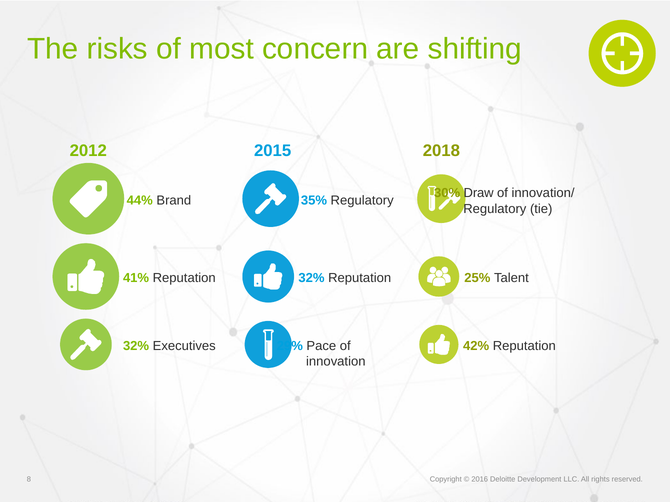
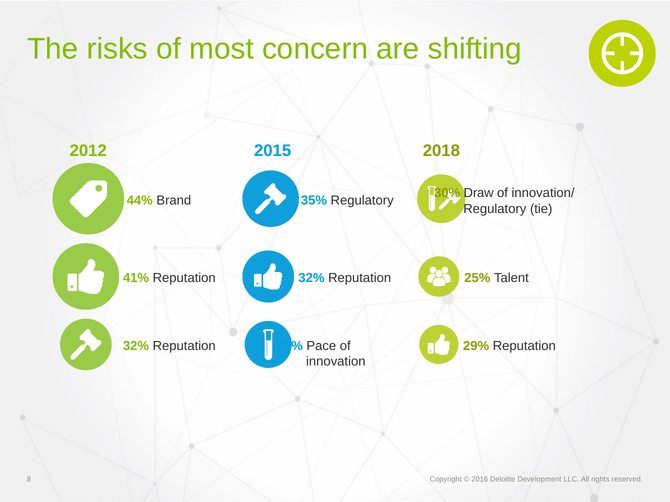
Executives at (184, 346): Executives -> Reputation
42% at (476, 346): 42% -> 29%
